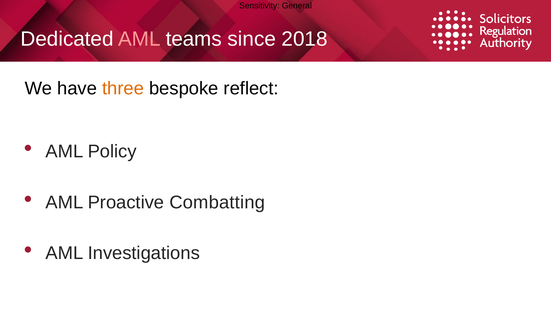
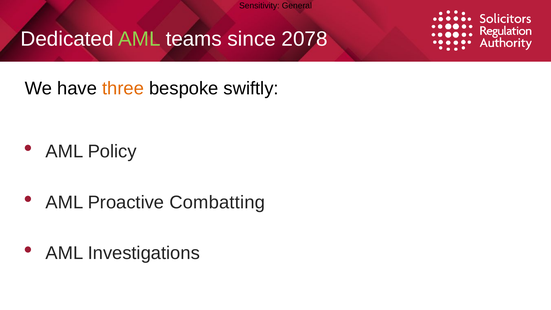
AML at (139, 39) colour: pink -> light green
2018: 2018 -> 2078
reflect: reflect -> swiftly
